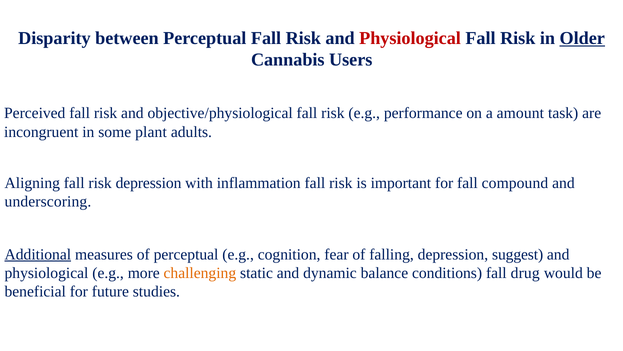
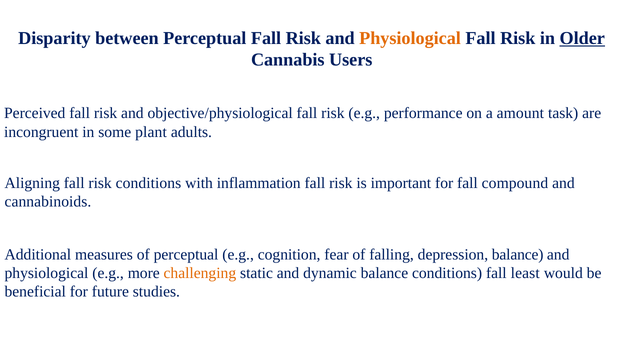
Physiological at (410, 38) colour: red -> orange
risk depression: depression -> conditions
underscoring: underscoring -> cannabinoids
Additional underline: present -> none
depression suggest: suggest -> balance
drug: drug -> least
